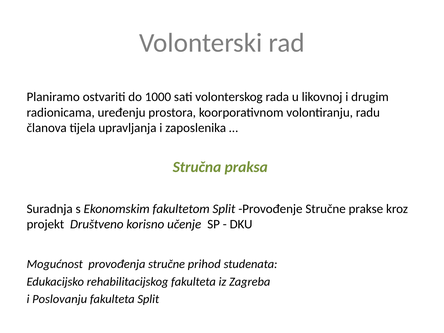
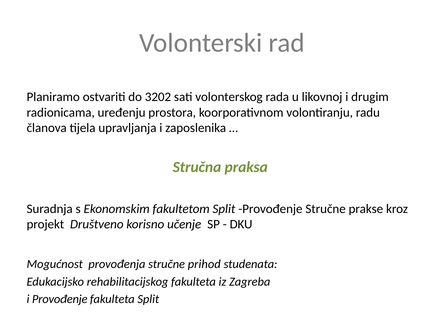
1000: 1000 -> 3202
i Poslovanju: Poslovanju -> Provođenje
